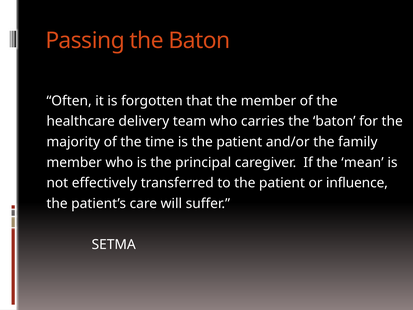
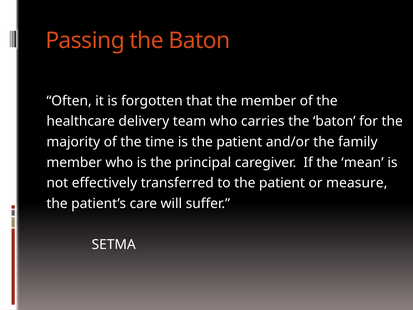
influence: influence -> measure
